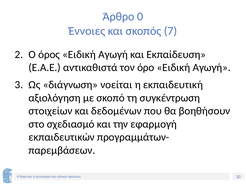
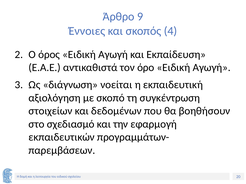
0: 0 -> 9
7: 7 -> 4
